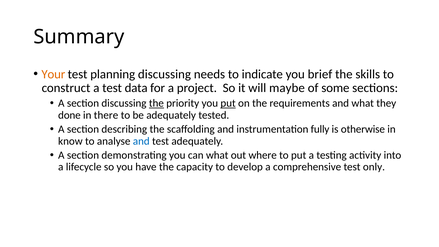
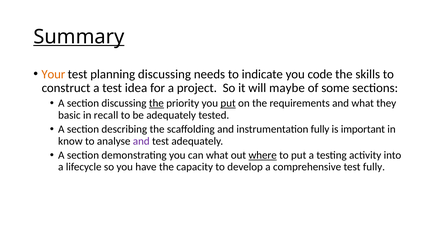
Summary underline: none -> present
brief: brief -> code
data: data -> idea
done: done -> basic
there: there -> recall
otherwise: otherwise -> important
and at (141, 141) colour: blue -> purple
where underline: none -> present
test only: only -> fully
